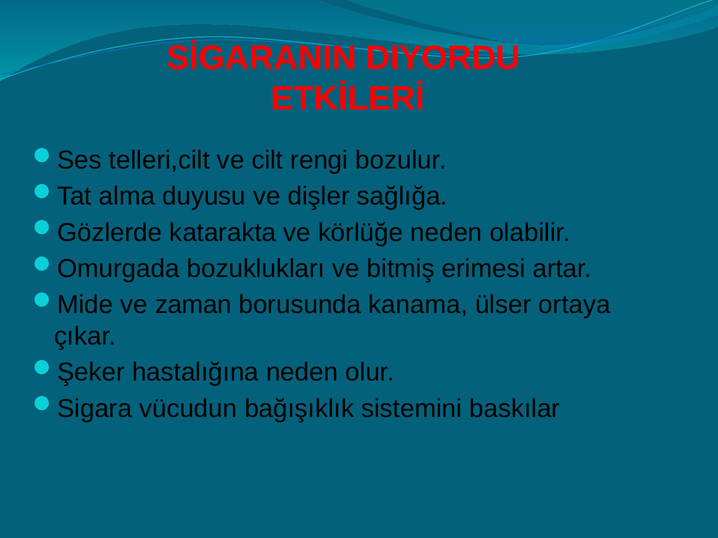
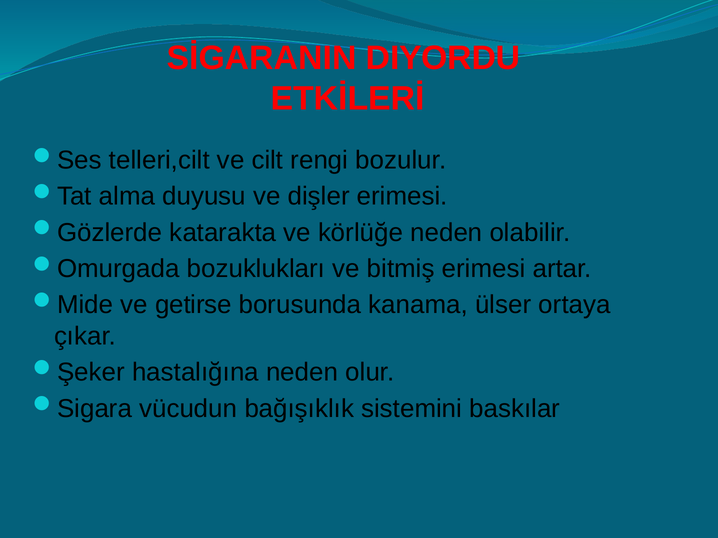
dişler sağlığa: sağlığa -> erimesi
zaman: zaman -> getirse
